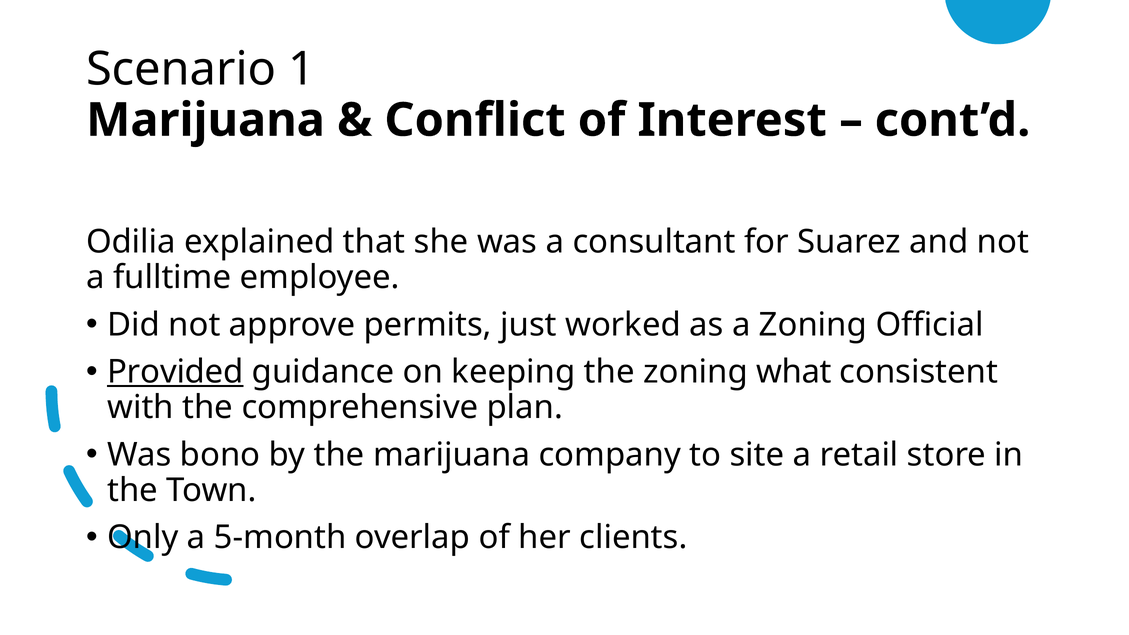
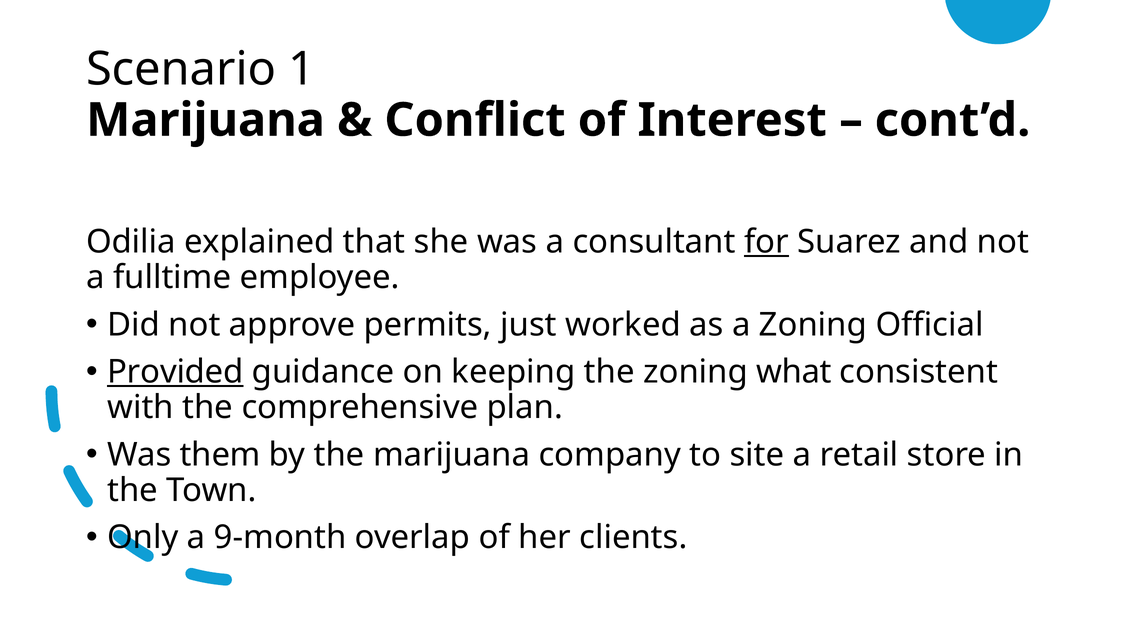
for underline: none -> present
bono: bono -> them
5-month: 5-month -> 9-month
